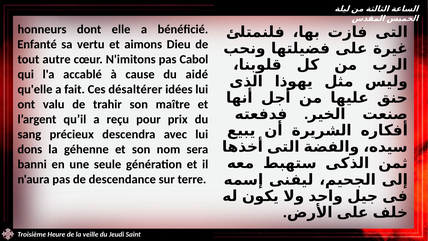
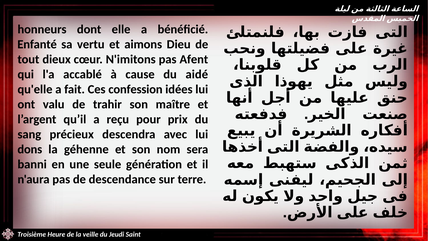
autre: autre -> dieux
Cabol: Cabol -> Afent
désaltérer: désaltérer -> confession
